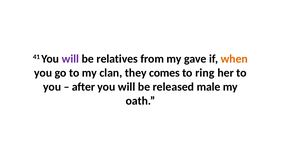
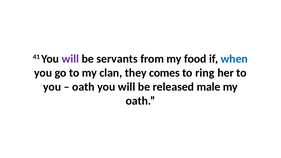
relatives: relatives -> servants
gave: gave -> food
when colour: orange -> blue
after at (83, 87): after -> oath
